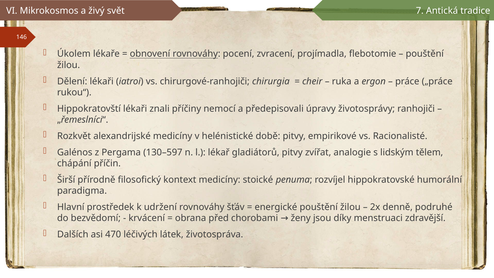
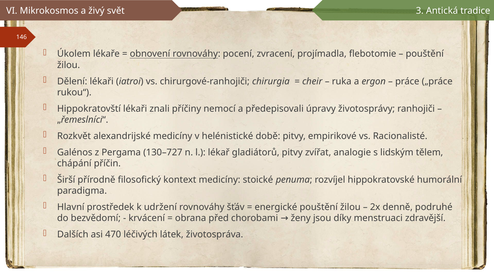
7: 7 -> 3
130–597: 130–597 -> 130–727
